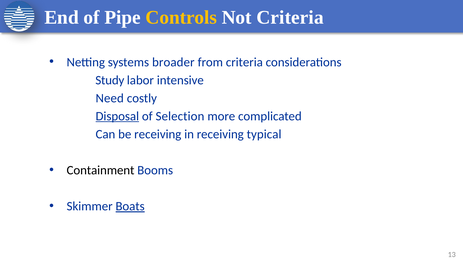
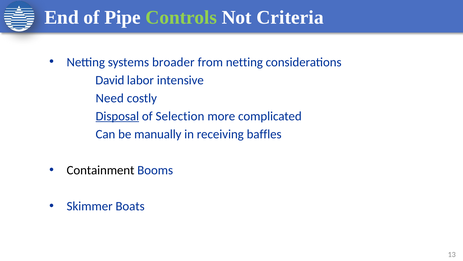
Controls colour: yellow -> light green
from criteria: criteria -> netting
Study: Study -> David
be receiving: receiving -> manually
typical: typical -> baffles
Boats underline: present -> none
